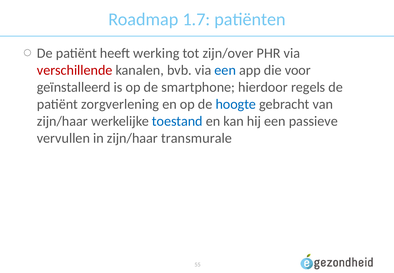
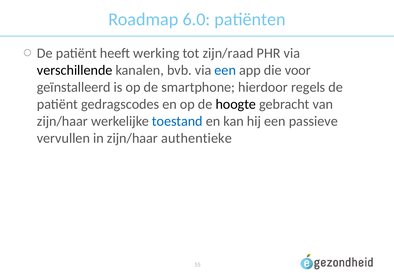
1.7: 1.7 -> 6.0
zijn/over: zijn/over -> zijn/raad
verschillende colour: red -> black
zorgverlening: zorgverlening -> gedragscodes
hoogte colour: blue -> black
transmurale: transmurale -> authentieke
